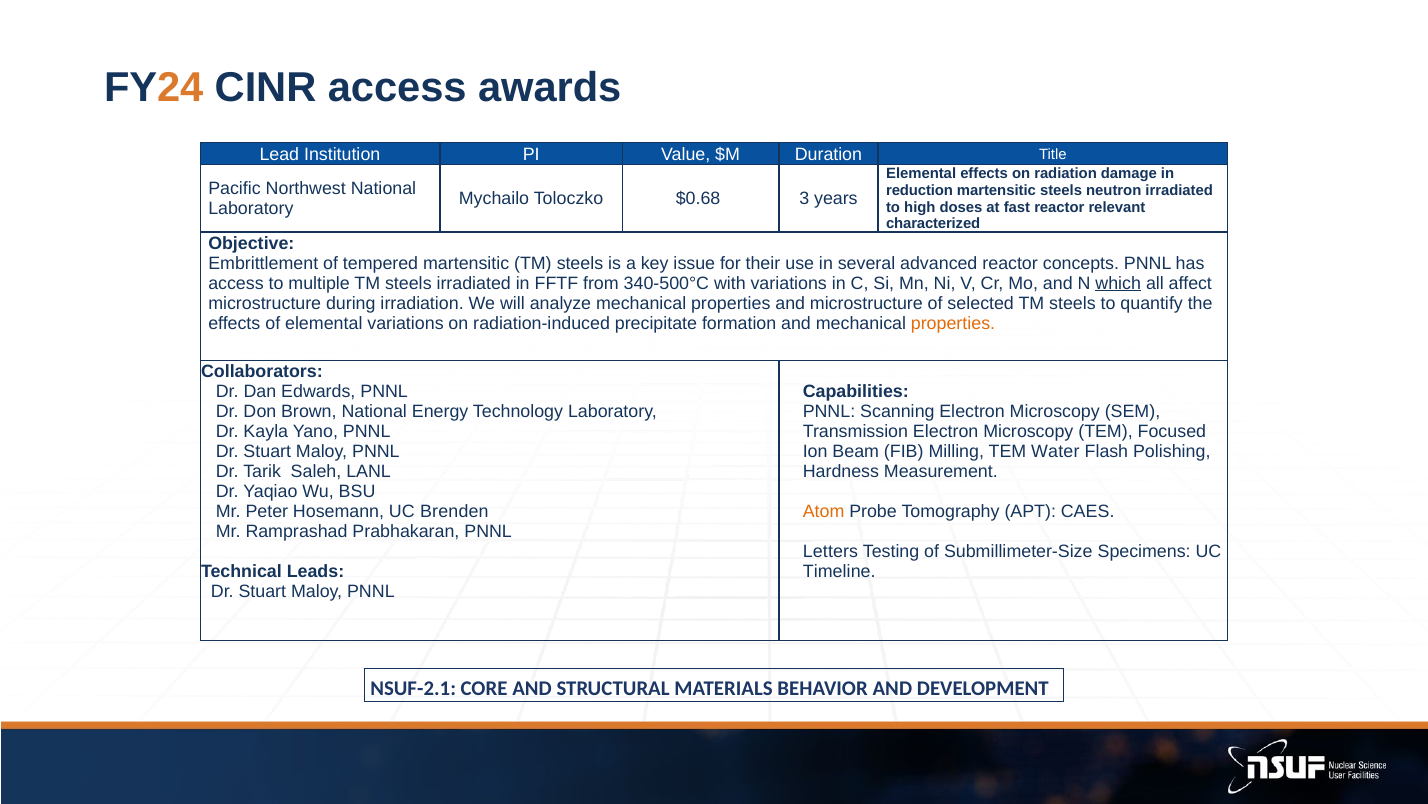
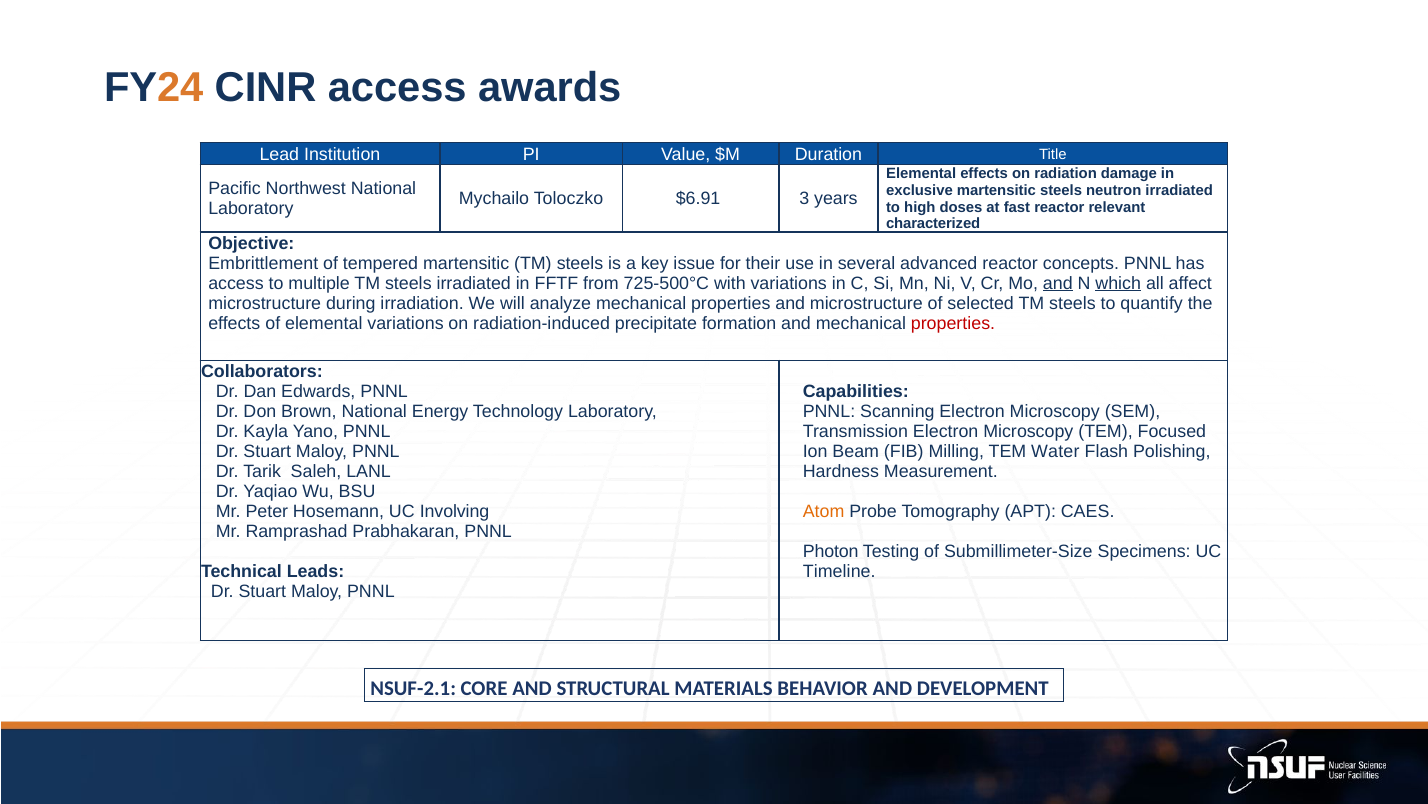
reduction: reduction -> exclusive
$0.68: $0.68 -> $6.91
340-500°C: 340-500°C -> 725-500°C
and at (1058, 283) underline: none -> present
properties at (953, 323) colour: orange -> red
Brenden: Brenden -> Involving
Letters: Letters -> Photon
